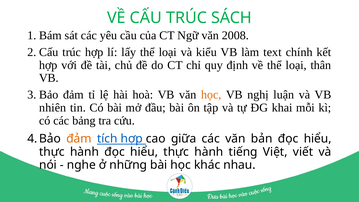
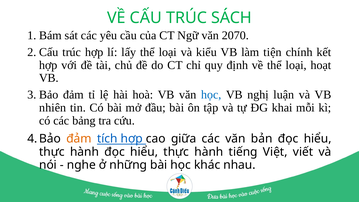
2008: 2008 -> 2070
text: text -> tiện
thân: thân -> hoạt
học colour: orange -> blue
